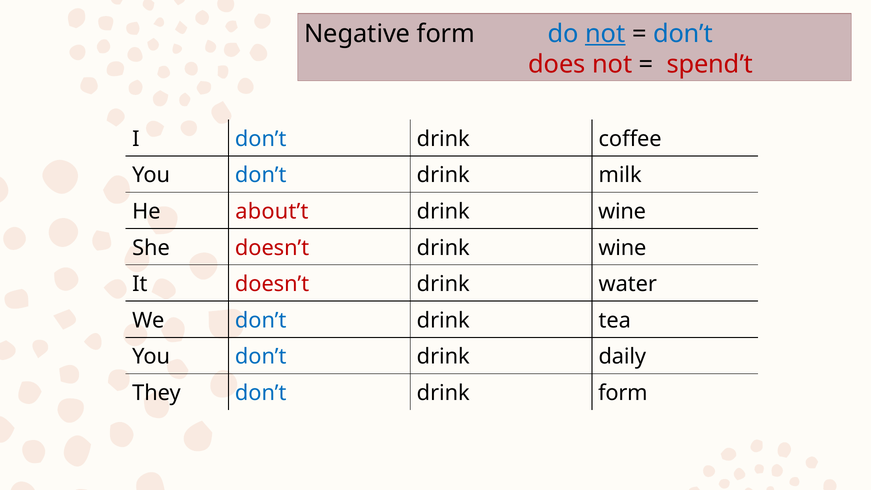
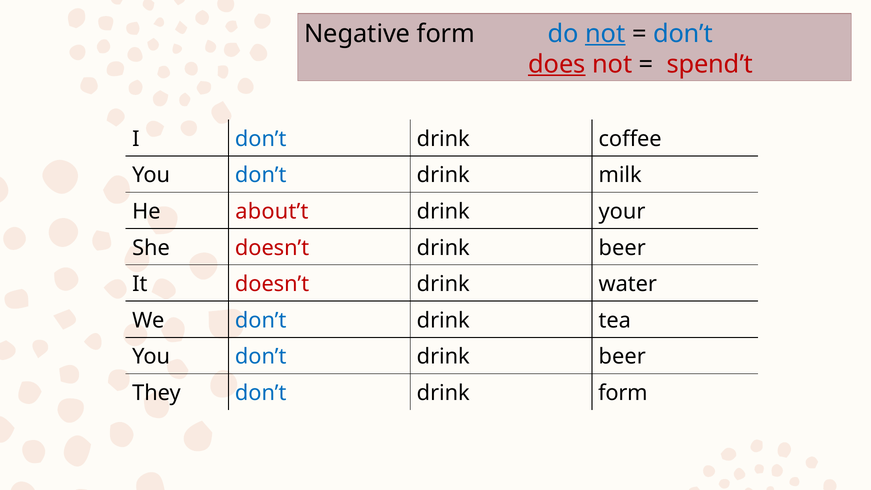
does underline: none -> present
wine at (622, 212): wine -> your
doesn’t drink wine: wine -> beer
don’t drink daily: daily -> beer
